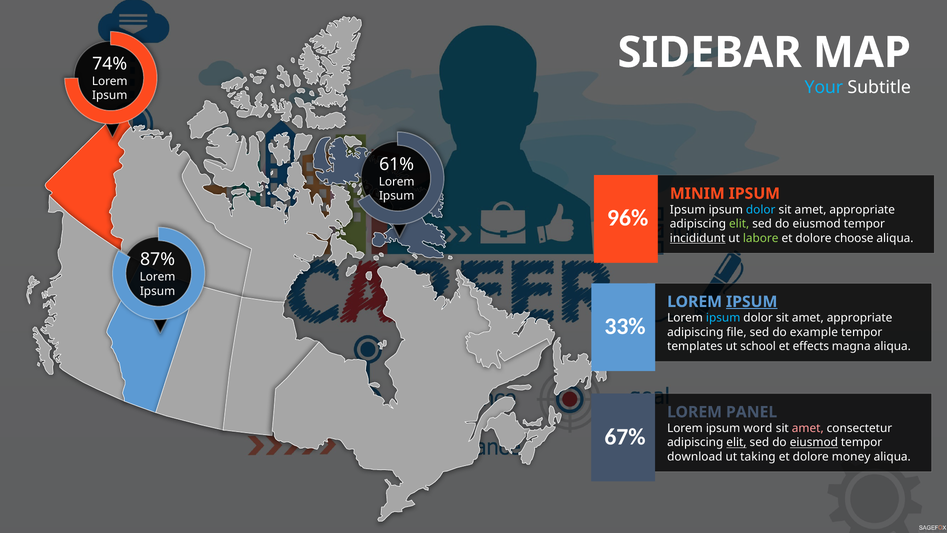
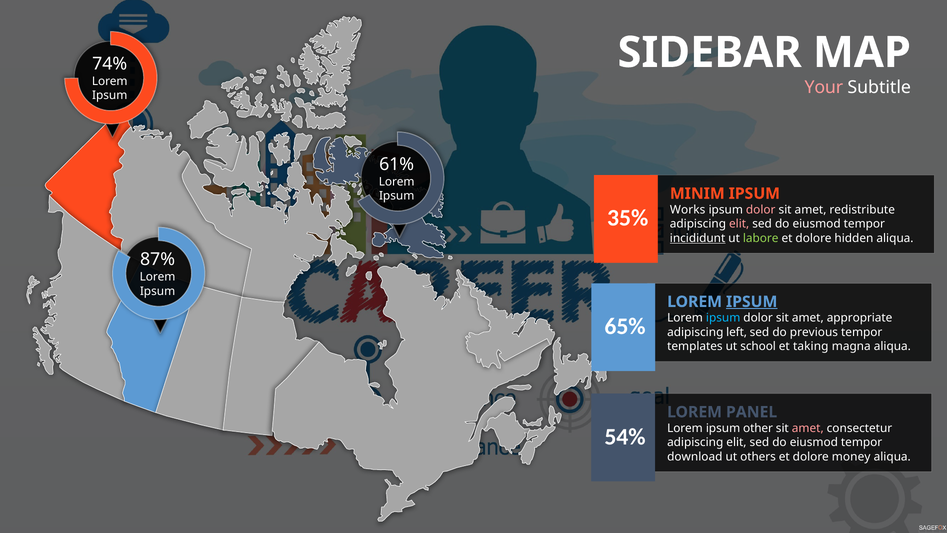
Your colour: light blue -> pink
Ipsum at (688, 210): Ipsum -> Works
dolor at (761, 210) colour: light blue -> pink
appropriate at (862, 210): appropriate -> redistribute
96%: 96% -> 35%
elit at (739, 224) colour: light green -> pink
choose: choose -> hidden
33%: 33% -> 65%
file: file -> left
example: example -> previous
effects: effects -> taking
word: word -> other
67%: 67% -> 54%
elit at (736, 442) underline: present -> none
eiusmod at (814, 442) underline: present -> none
taking: taking -> others
